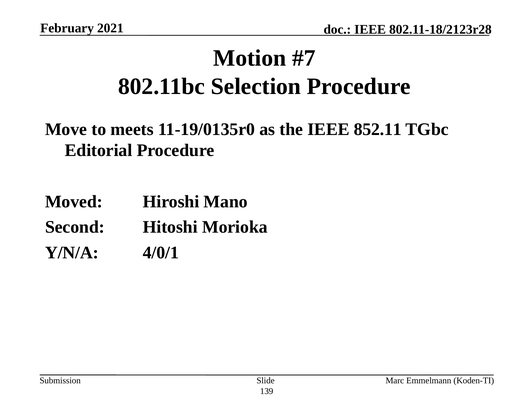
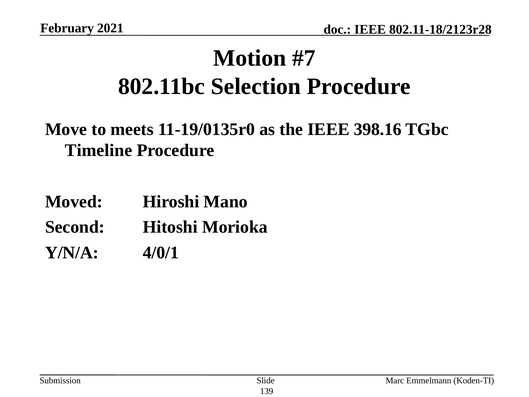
852.11: 852.11 -> 398.16
Editorial: Editorial -> Timeline
